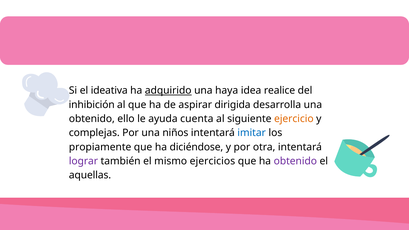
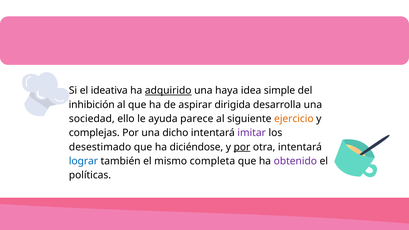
realice: realice -> simple
obtenido at (92, 119): obtenido -> sociedad
cuenta: cuenta -> parece
niños: niños -> dicho
imitar colour: blue -> purple
propiamente: propiamente -> desestimado
por at (242, 147) underline: none -> present
lograr colour: purple -> blue
ejercicios: ejercicios -> completa
aquellas: aquellas -> políticas
